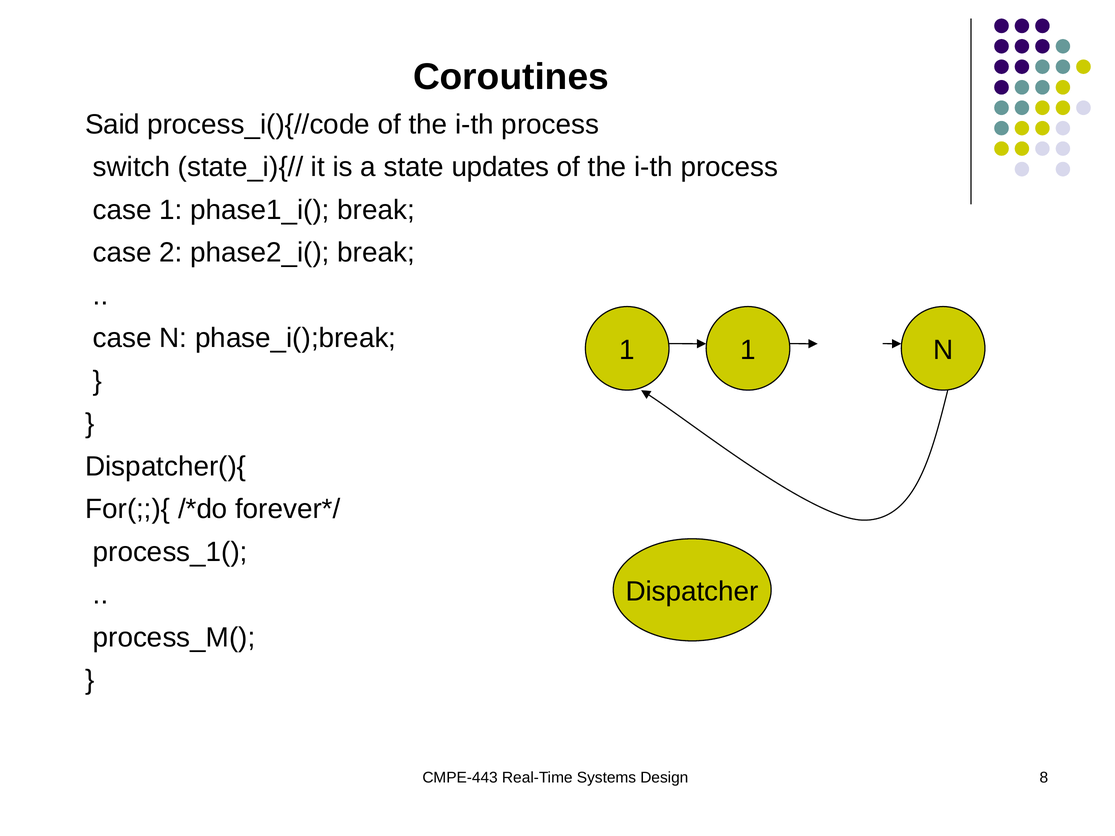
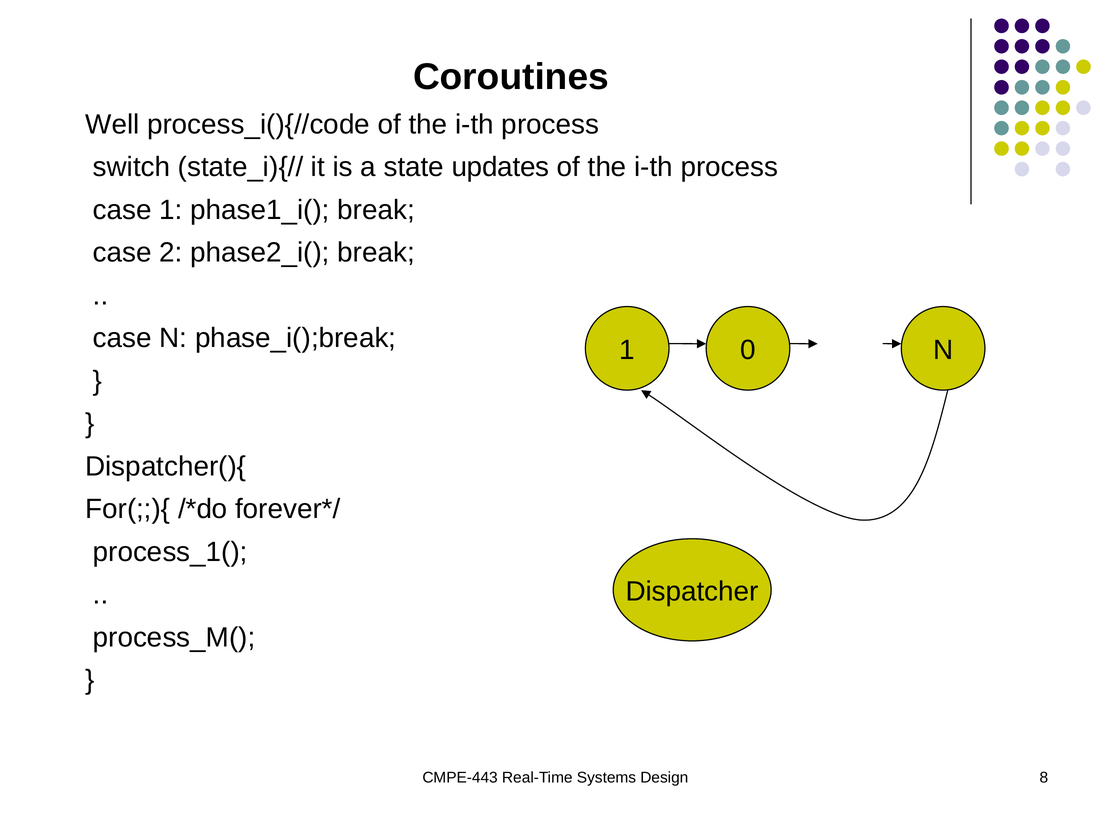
Said: Said -> Well
1 1: 1 -> 0
